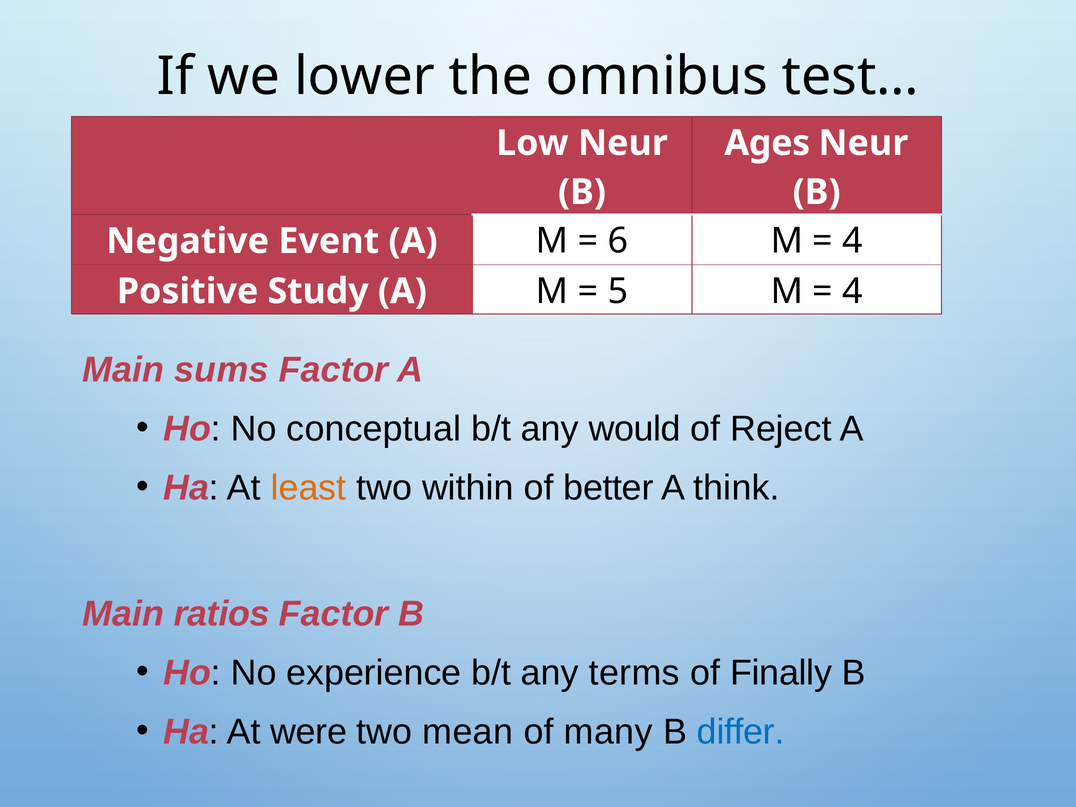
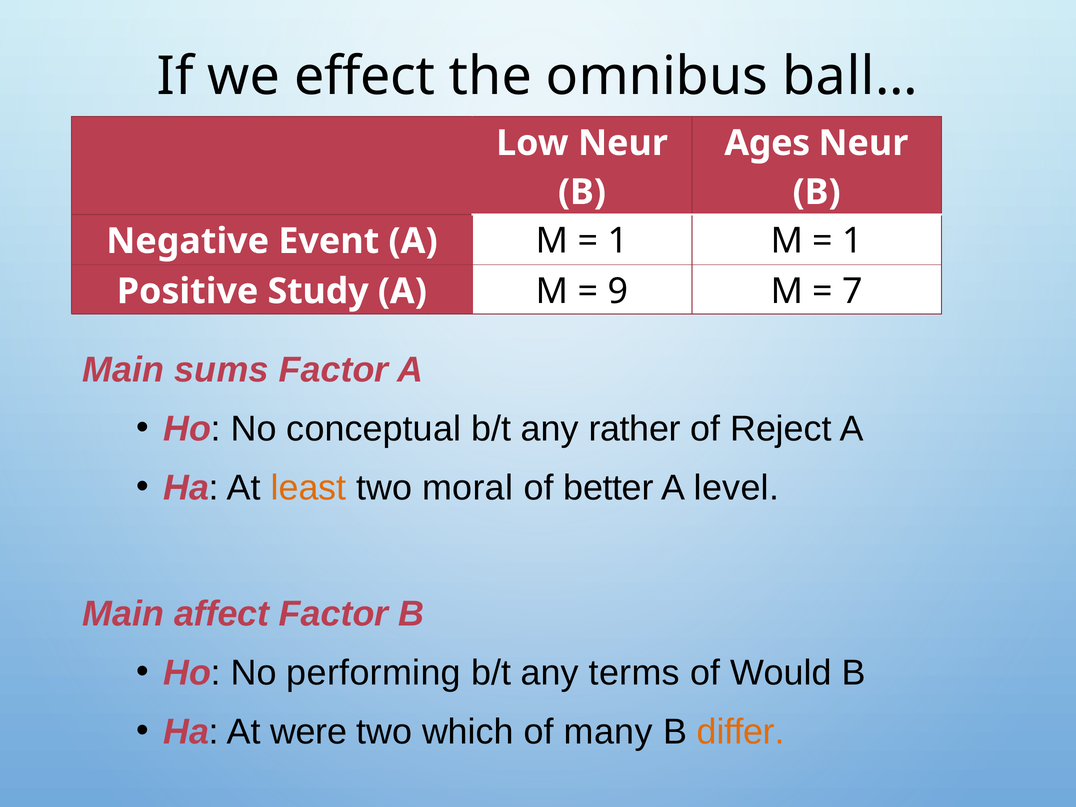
lower: lower -> effect
test…: test… -> ball…
6 at (618, 241): 6 -> 1
4 at (852, 241): 4 -> 1
5: 5 -> 9
4 at (852, 291): 4 -> 7
would: would -> rather
within: within -> moral
think: think -> level
ratios: ratios -> affect
experience: experience -> performing
Finally: Finally -> Would
mean: mean -> which
differ colour: blue -> orange
